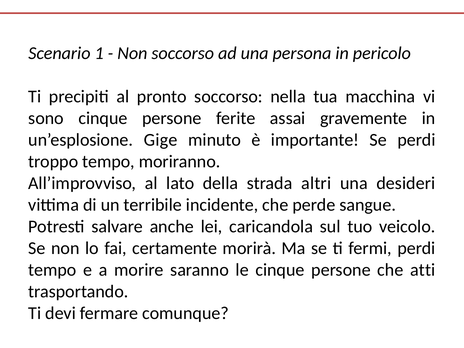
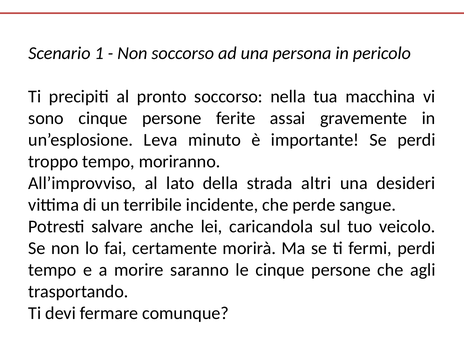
Gige: Gige -> Leva
atti: atti -> agli
